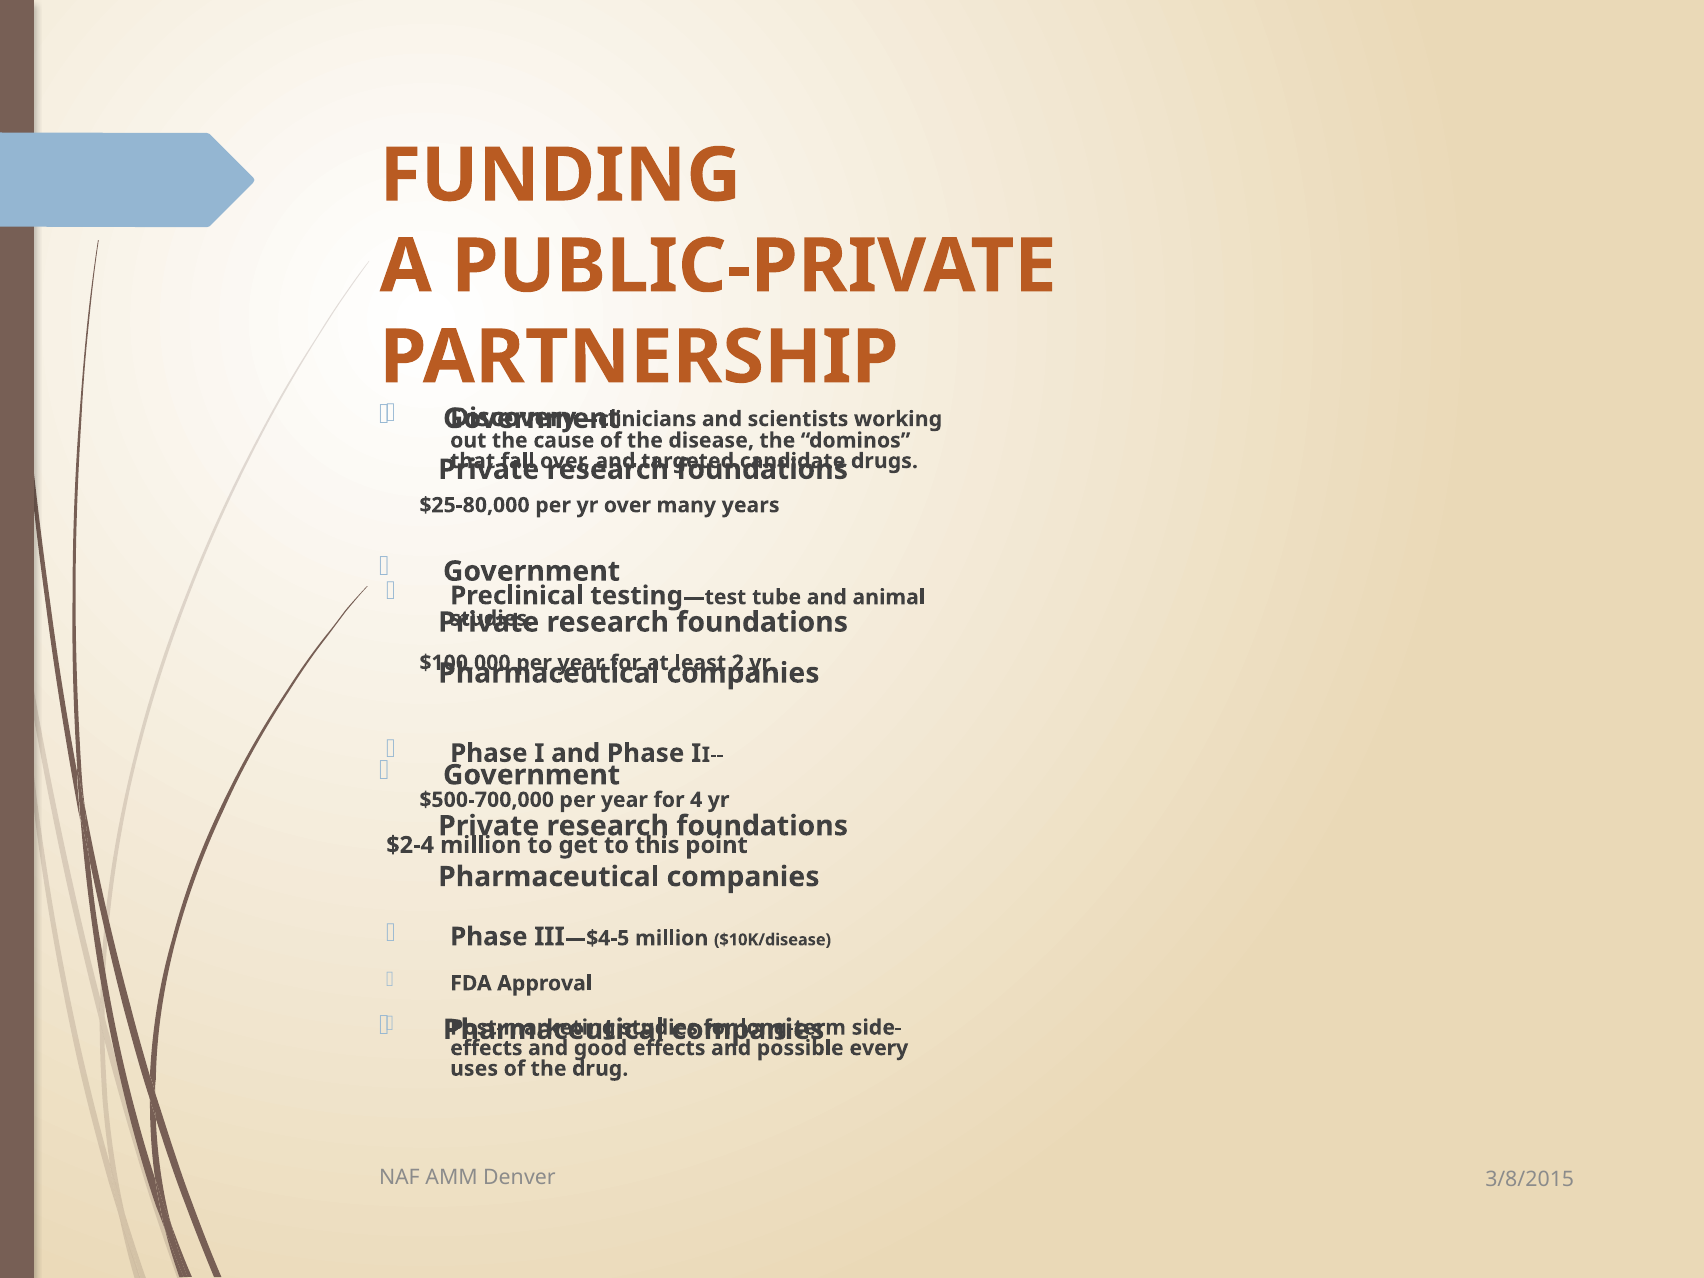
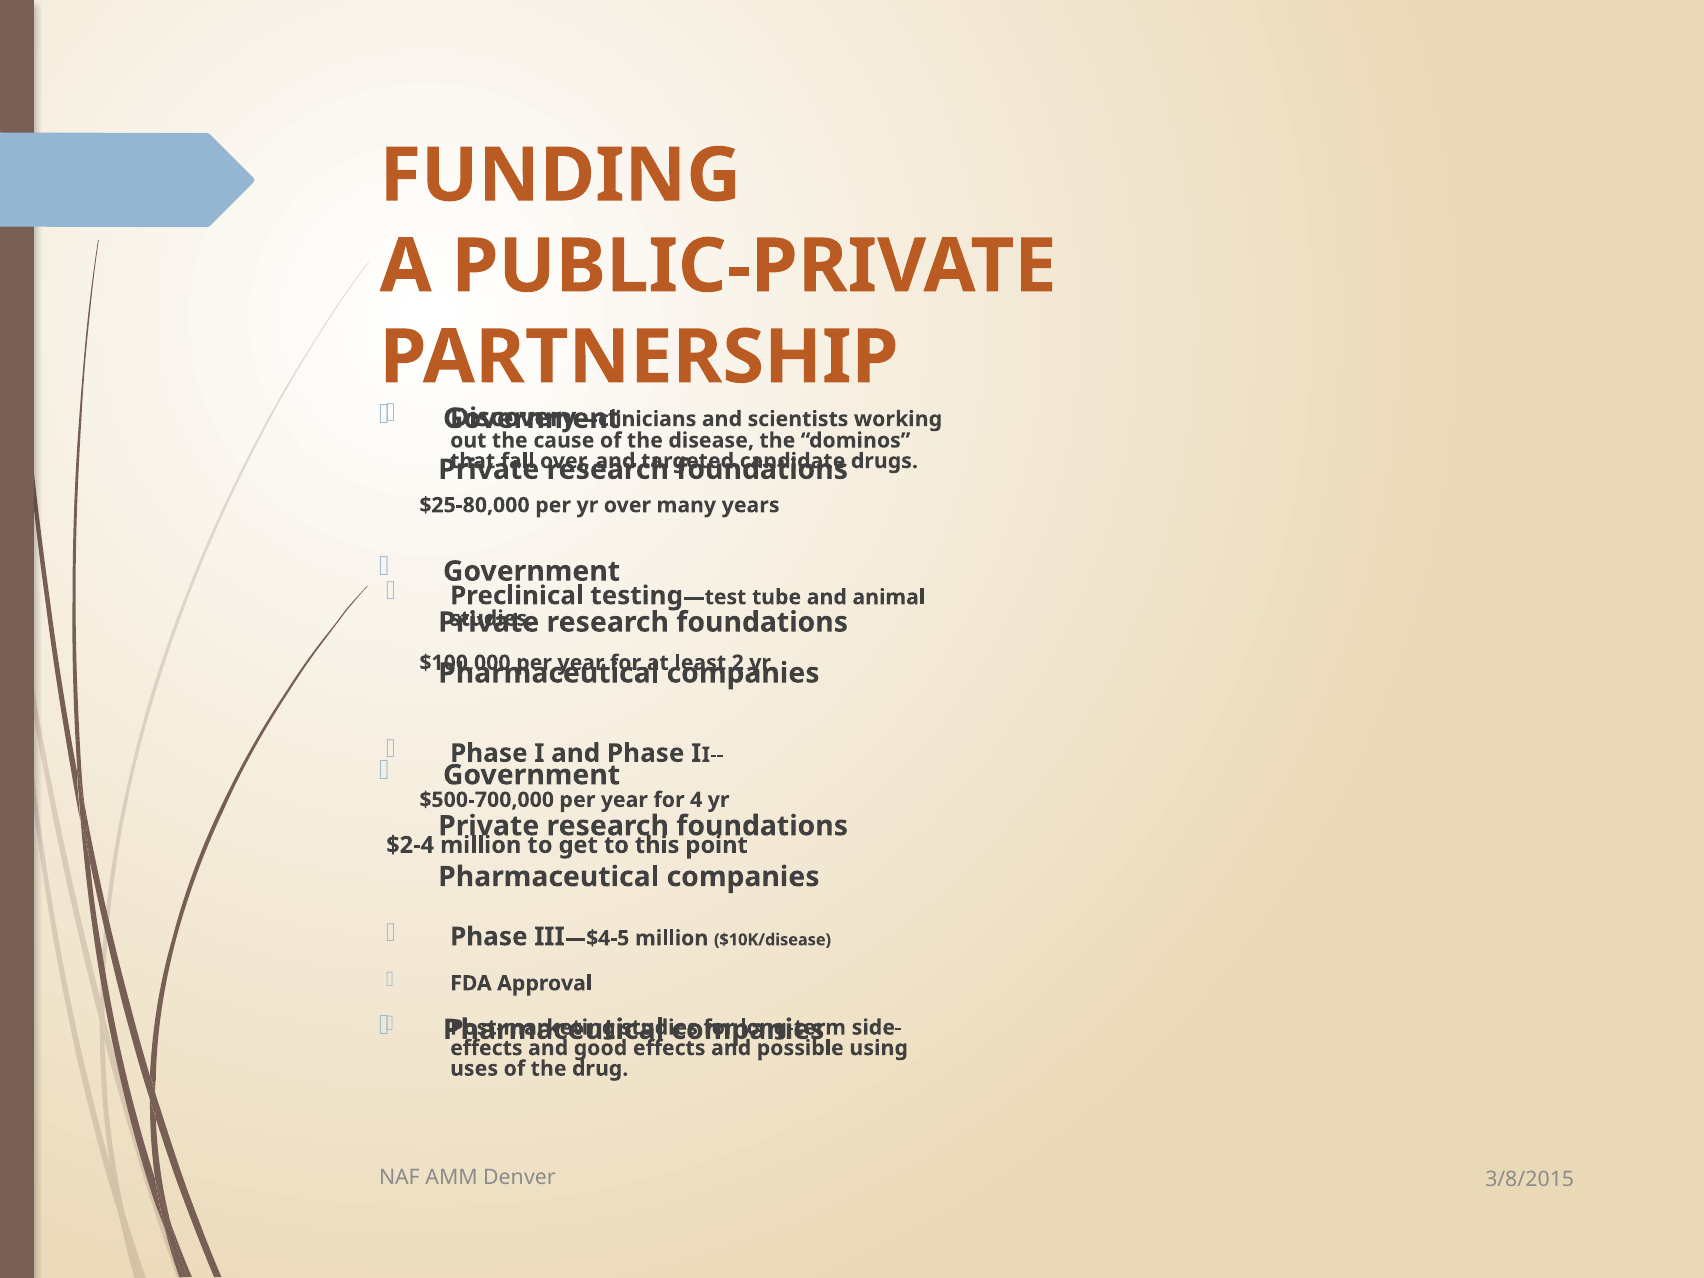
every: every -> using
